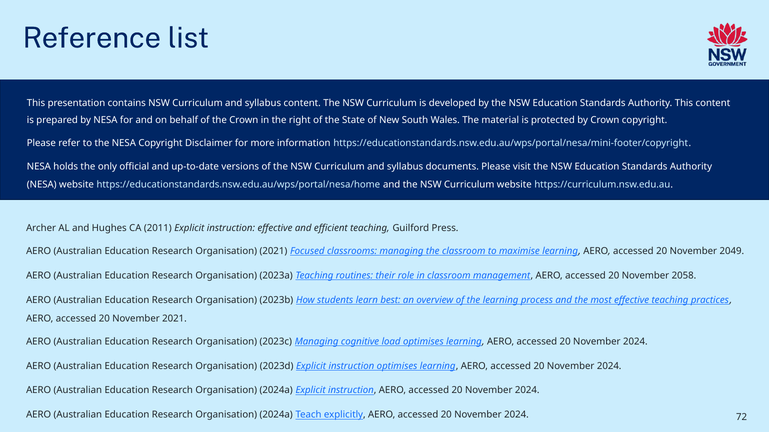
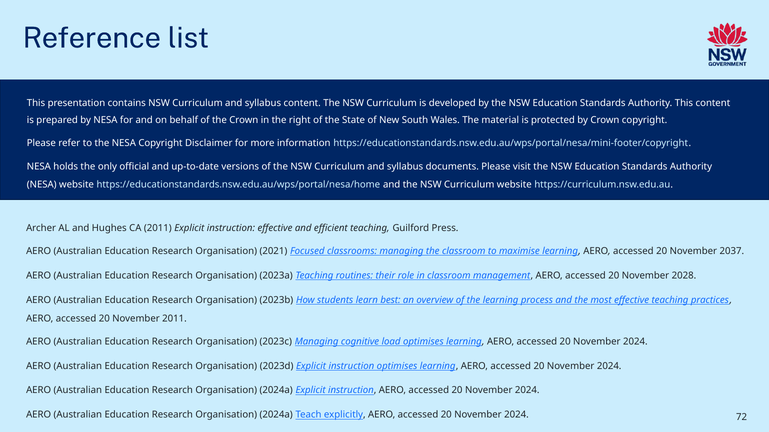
2049: 2049 -> 2037
2058: 2058 -> 2028
November 2021: 2021 -> 2011
